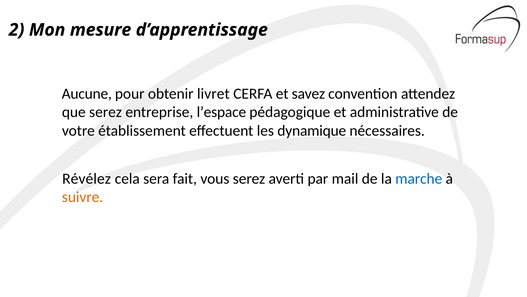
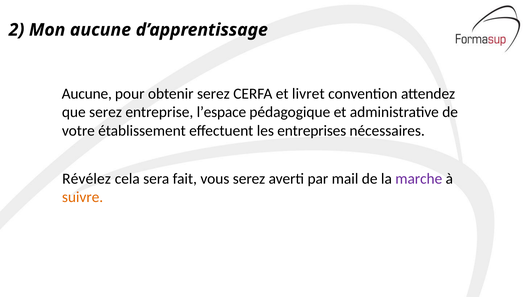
Mon mesure: mesure -> aucune
obtenir livret: livret -> serez
savez: savez -> livret
dynamique: dynamique -> entreprises
marche colour: blue -> purple
